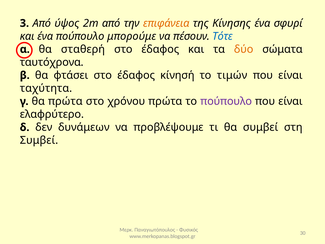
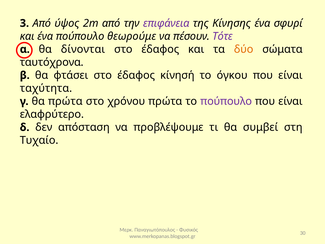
επιφάνεια colour: orange -> purple
μπορούμε: μπορούμε -> θεωρούμε
Τότε colour: blue -> purple
σταθερή: σταθερή -> δίνονται
τιμών: τιμών -> όγκου
δυνάμεων: δυνάμεων -> απόσταση
Συμβεί at (39, 140): Συμβεί -> Τυχαίο
